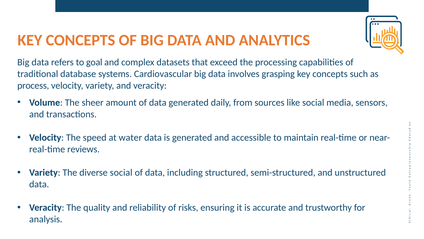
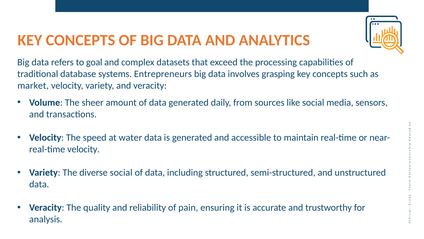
Cardiovascular: Cardiovascular -> Entrepreneurs
process: process -> market
real-time reviews: reviews -> velocity
risks: risks -> pain
